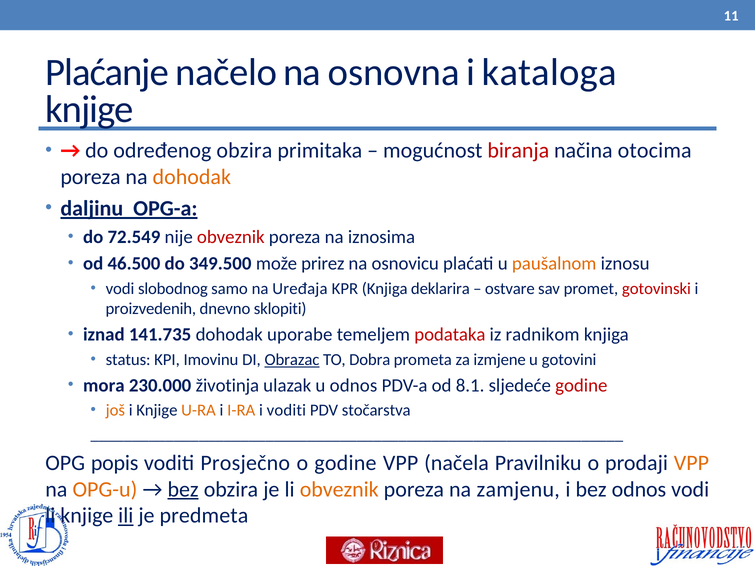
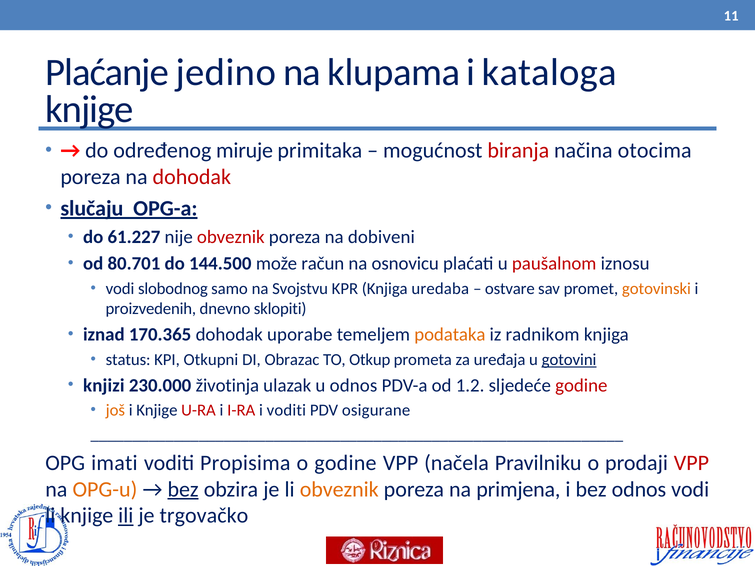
načelo: načelo -> jedino
osnovna: osnovna -> klupama
određenog obzira: obzira -> miruje
dohodak at (192, 177) colour: orange -> red
daljinu: daljinu -> slučaju
72.549: 72.549 -> 61.227
iznosima: iznosima -> dobiveni
46.500: 46.500 -> 80.701
349.500: 349.500 -> 144.500
prirez: prirez -> račun
paušalnom colour: orange -> red
Uređaja: Uređaja -> Svojstvu
deklarira: deklarira -> uredaba
gotovinski colour: red -> orange
141.735: 141.735 -> 170.365
podataka colour: red -> orange
Imovinu: Imovinu -> Otkupni
Obrazac underline: present -> none
Dobra: Dobra -> Otkup
izmjene: izmjene -> uređaja
gotovini underline: none -> present
mora: mora -> knjizi
8.1: 8.1 -> 1.2
U-RA colour: orange -> red
I-RA colour: orange -> red
stočarstva: stočarstva -> osigurane
popis: popis -> imati
Prosječno: Prosječno -> Propisima
VPP at (691, 463) colour: orange -> red
zamjenu: zamjenu -> primjena
predmeta: predmeta -> trgovačko
